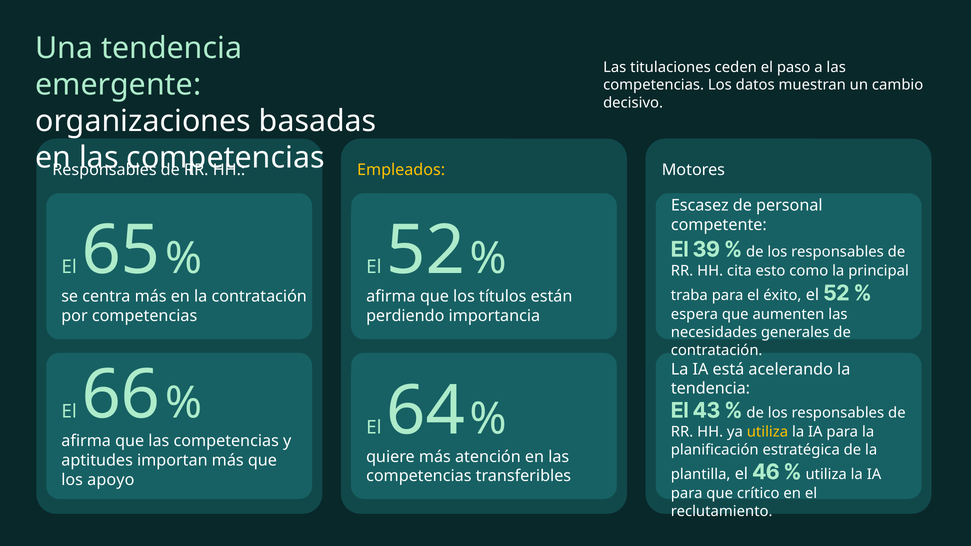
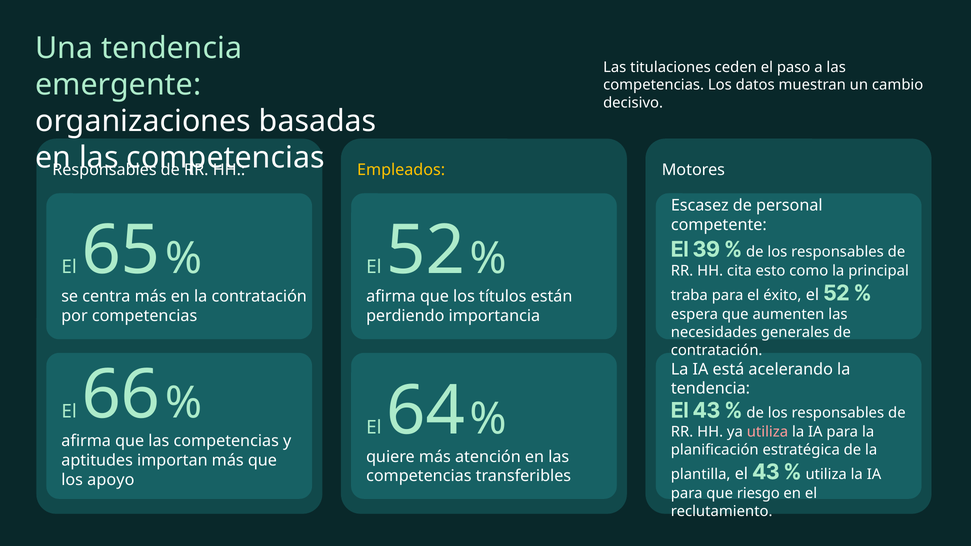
utiliza at (767, 432) colour: yellow -> pink
plantilla el 46: 46 -> 43
crítico: crítico -> riesgo
